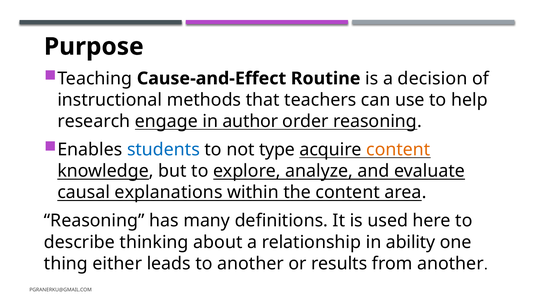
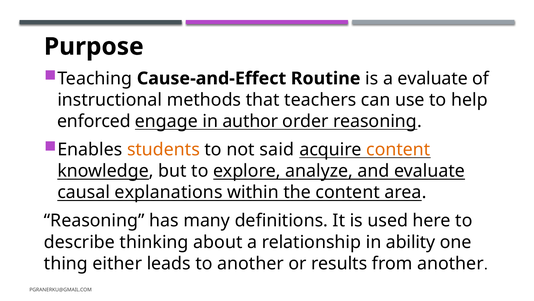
a decision: decision -> evaluate
research: research -> enforced
students colour: blue -> orange
type: type -> said
